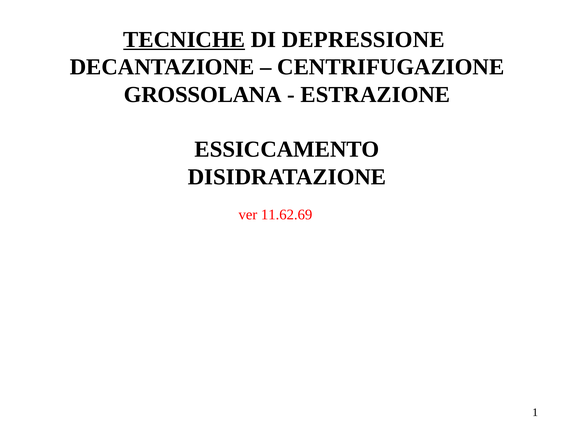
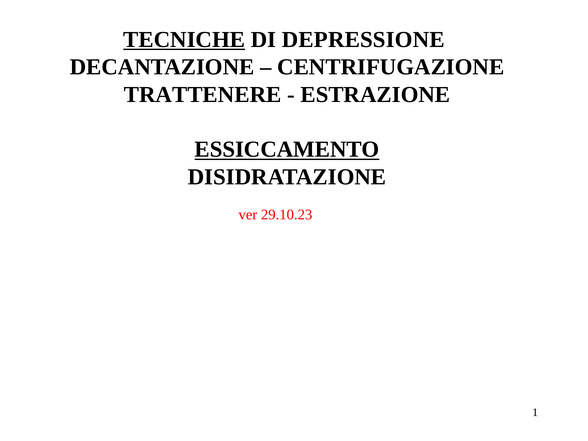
GROSSOLANA: GROSSOLANA -> TRATTENERE
ESSICCAMENTO underline: none -> present
11.62.69: 11.62.69 -> 29.10.23
